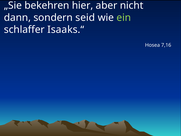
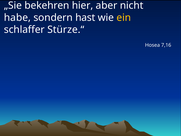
dann: dann -> habe
seid: seid -> hast
ein colour: light green -> yellow
Isaaks.“: Isaaks.“ -> Stürze.“
